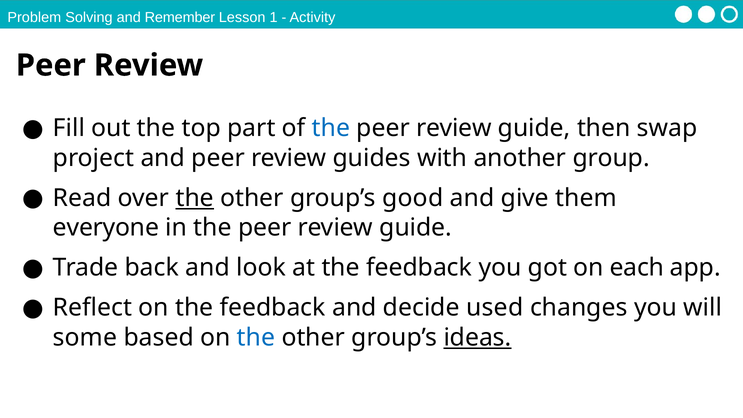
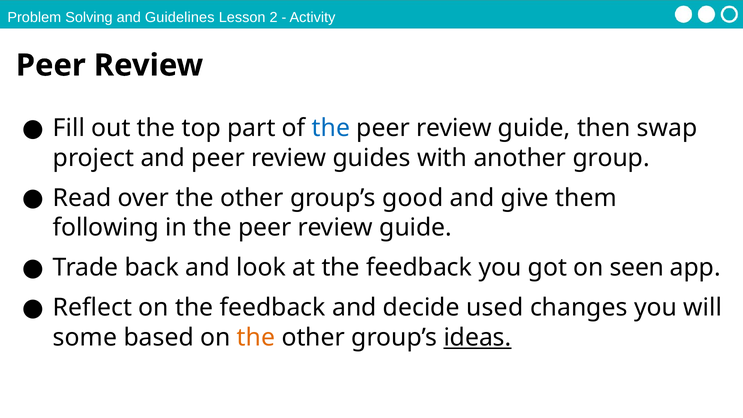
Remember: Remember -> Guidelines
1: 1 -> 2
the at (195, 198) underline: present -> none
everyone: everyone -> following
each: each -> seen
the at (256, 337) colour: blue -> orange
